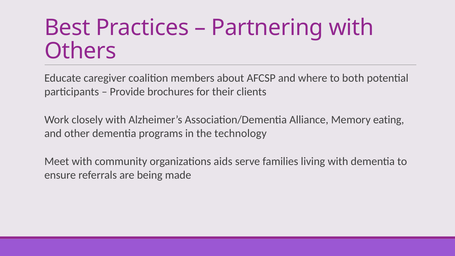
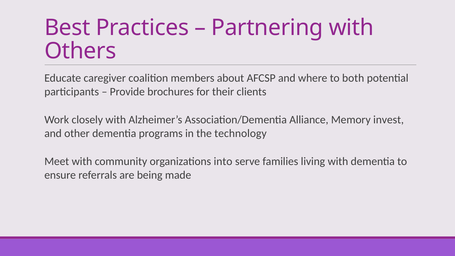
eating: eating -> invest
aids: aids -> into
